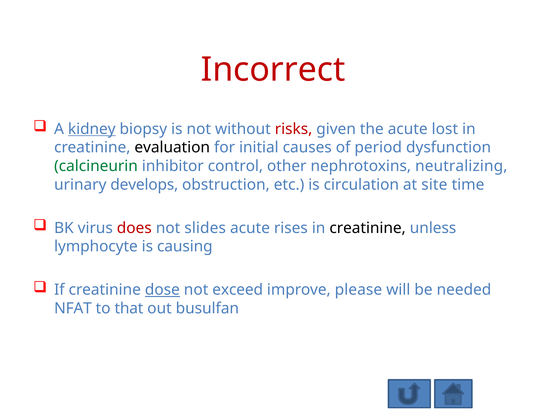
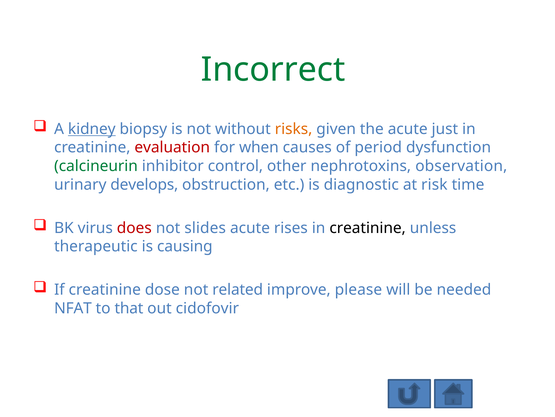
Incorrect colour: red -> green
risks colour: red -> orange
lost: lost -> just
evaluation colour: black -> red
initial: initial -> when
neutralizing: neutralizing -> observation
circulation: circulation -> diagnostic
site: site -> risk
lymphocyte: lymphocyte -> therapeutic
dose underline: present -> none
exceed: exceed -> related
busulfan: busulfan -> cidofovir
